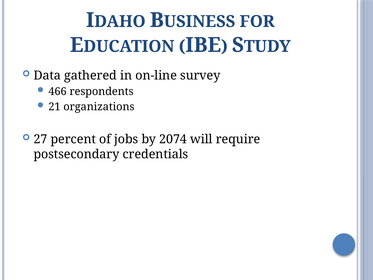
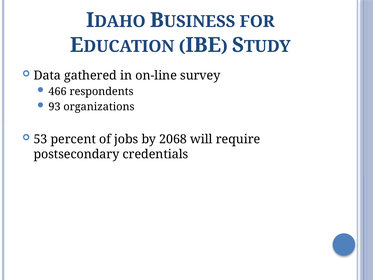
21: 21 -> 93
27: 27 -> 53
2074: 2074 -> 2068
